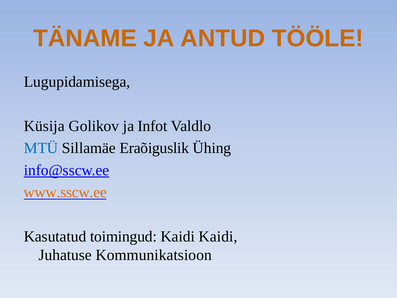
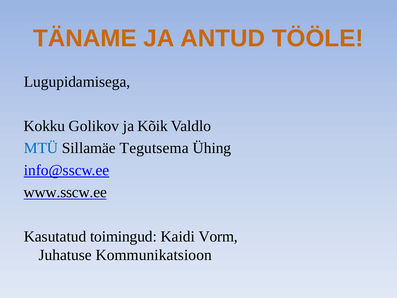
Küsija: Küsija -> Kokku
Infot: Infot -> Kõik
Eraõiguslik: Eraõiguslik -> Tegutsema
www.sscw.ee colour: orange -> black
Kaidi Kaidi: Kaidi -> Vorm
